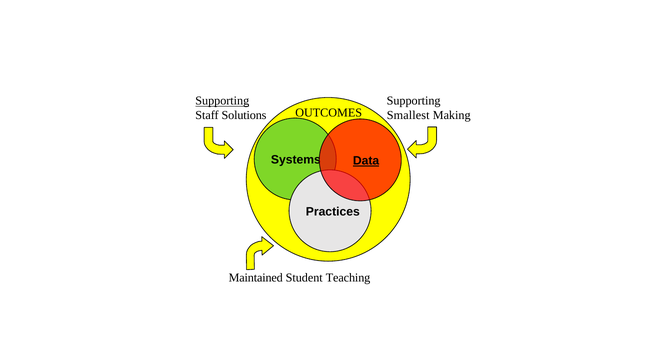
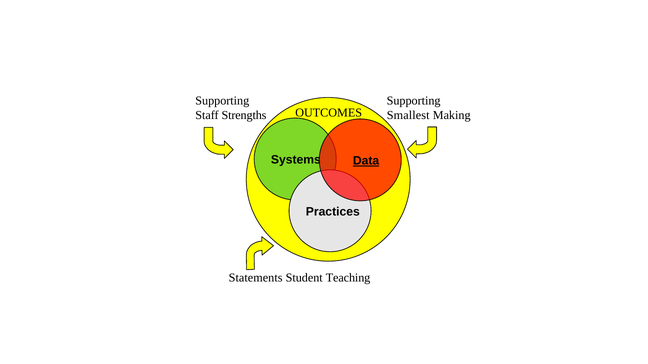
Supporting at (222, 101) underline: present -> none
Solutions: Solutions -> Strengths
Maintained: Maintained -> Statements
